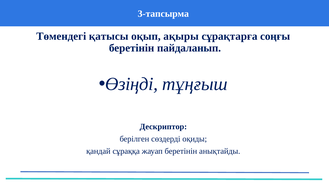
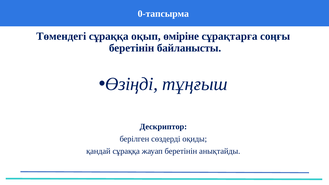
3-тапсырма: 3-тапсырма -> 0-тапсырма
Төмендегі қатысы: қатысы -> сұраққа
ақыры: ақыры -> өміріне
пайдаланып: пайдаланып -> байланысты
